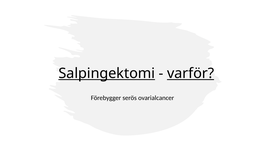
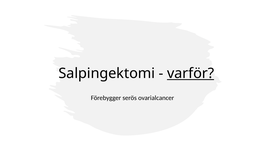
Salpingektomi underline: present -> none
